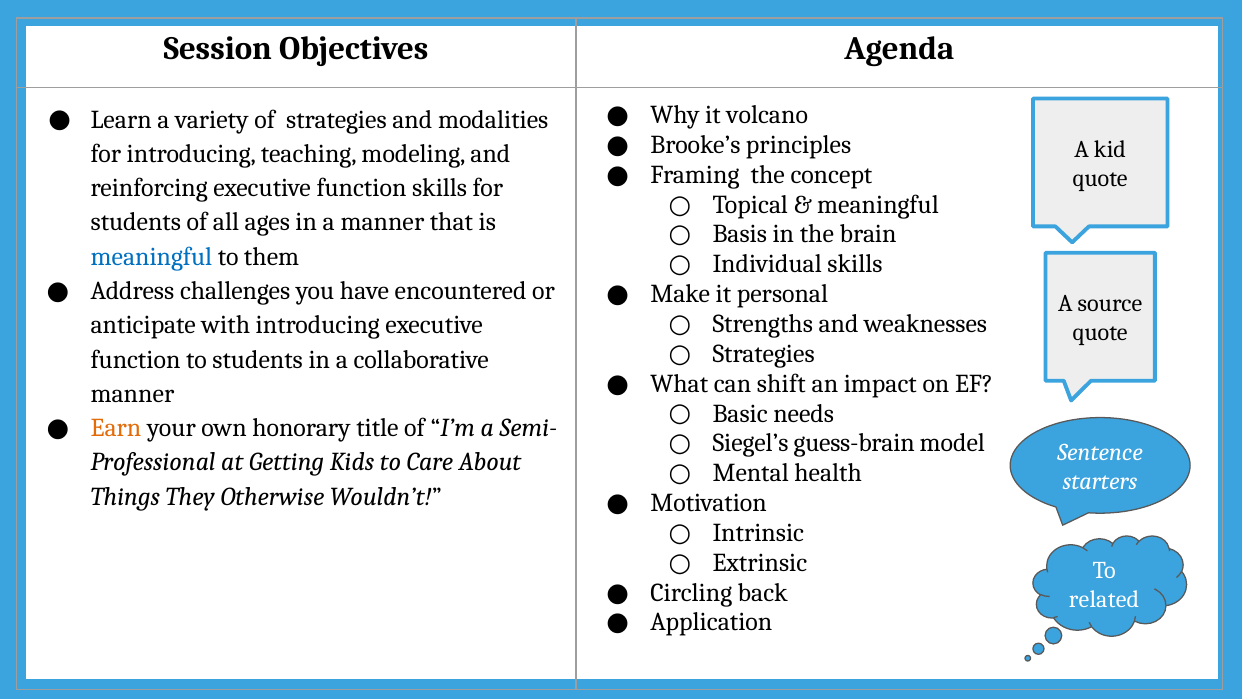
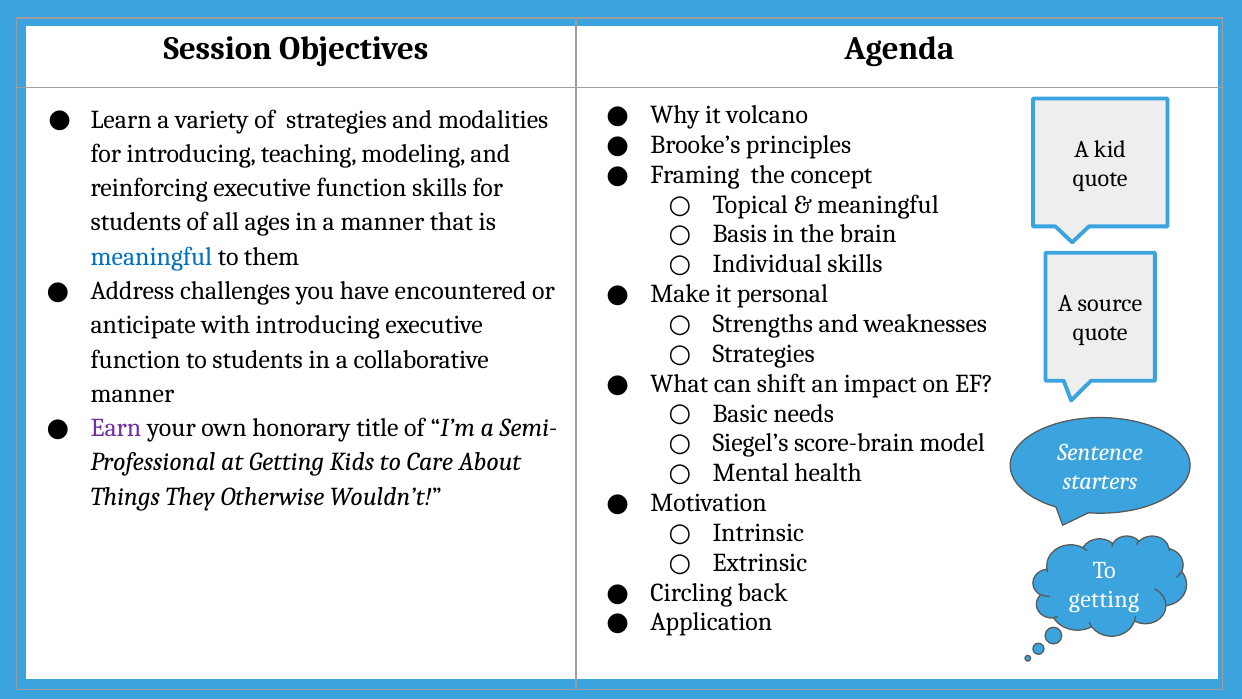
Earn colour: orange -> purple
guess-brain: guess-brain -> score-brain
related at (1104, 599): related -> getting
